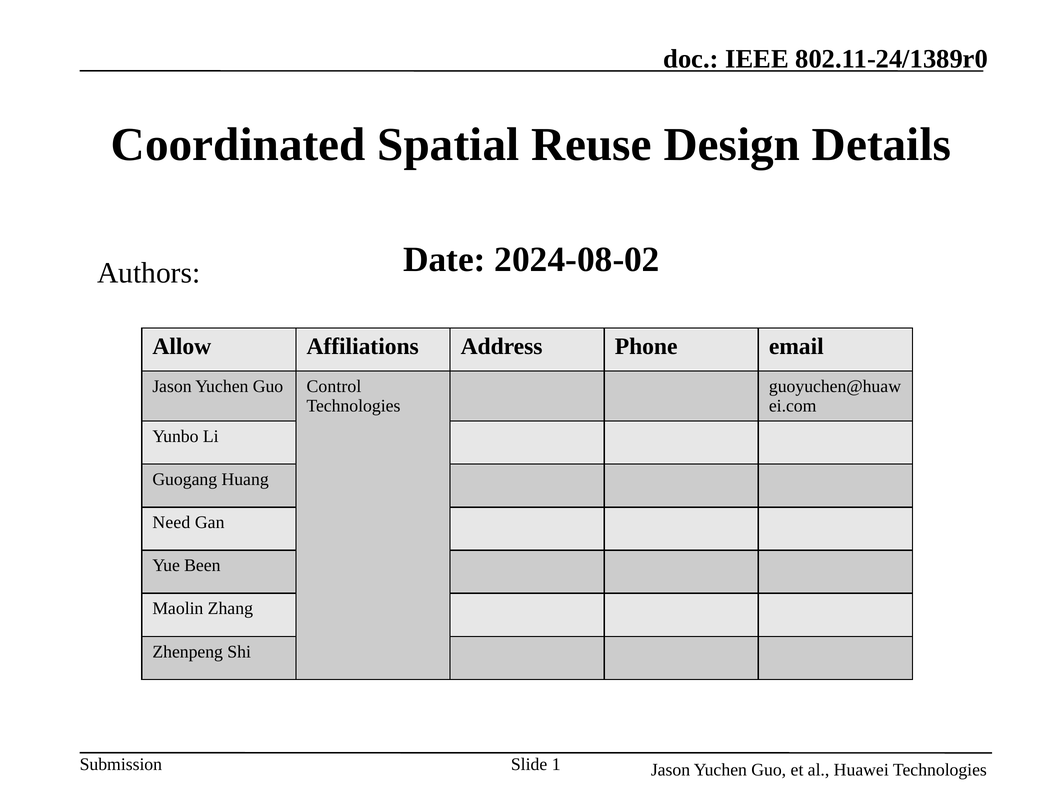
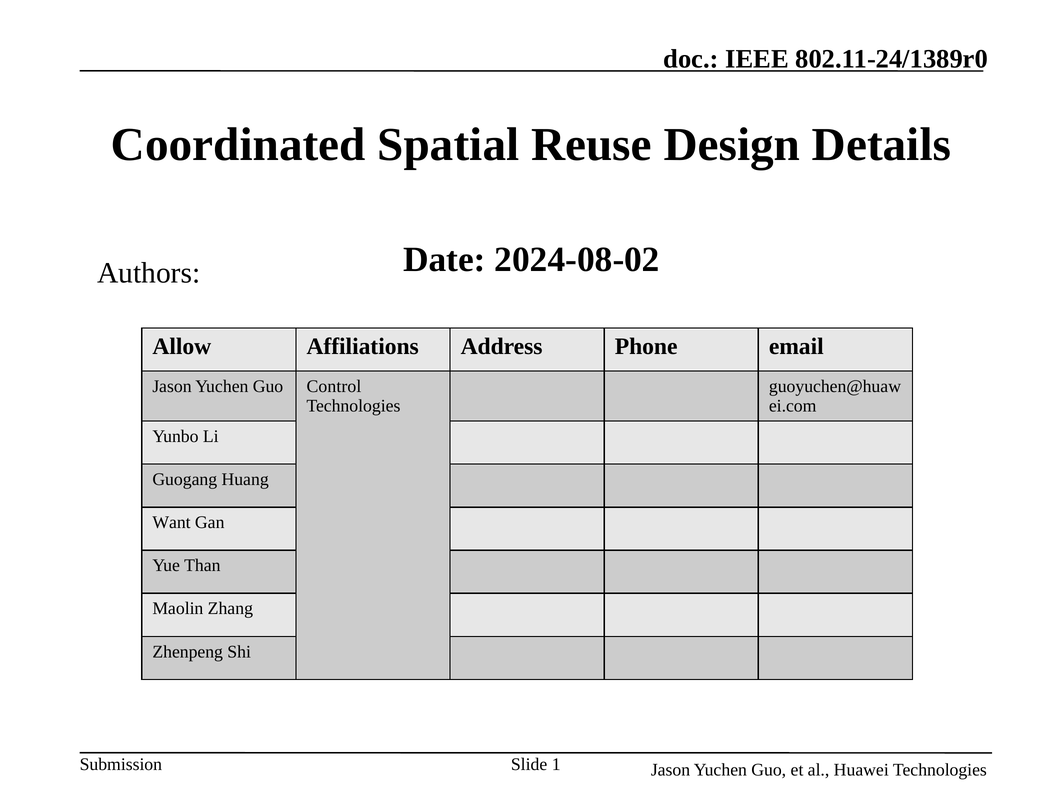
Need: Need -> Want
Been: Been -> Than
